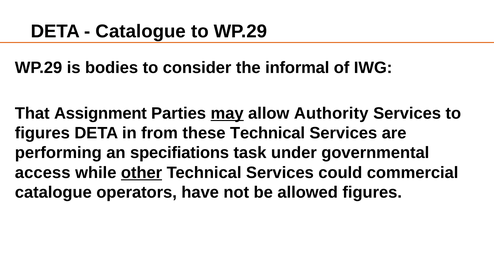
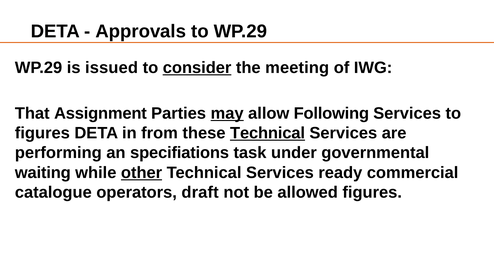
Catalogue at (141, 31): Catalogue -> Approvals
bodies: bodies -> issued
consider underline: none -> present
informal: informal -> meeting
Authority: Authority -> Following
Technical at (268, 133) underline: none -> present
access: access -> waiting
could: could -> ready
have: have -> draft
